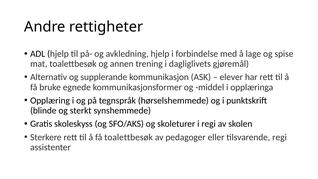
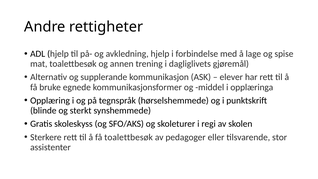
tilsvarende regi: regi -> stor
